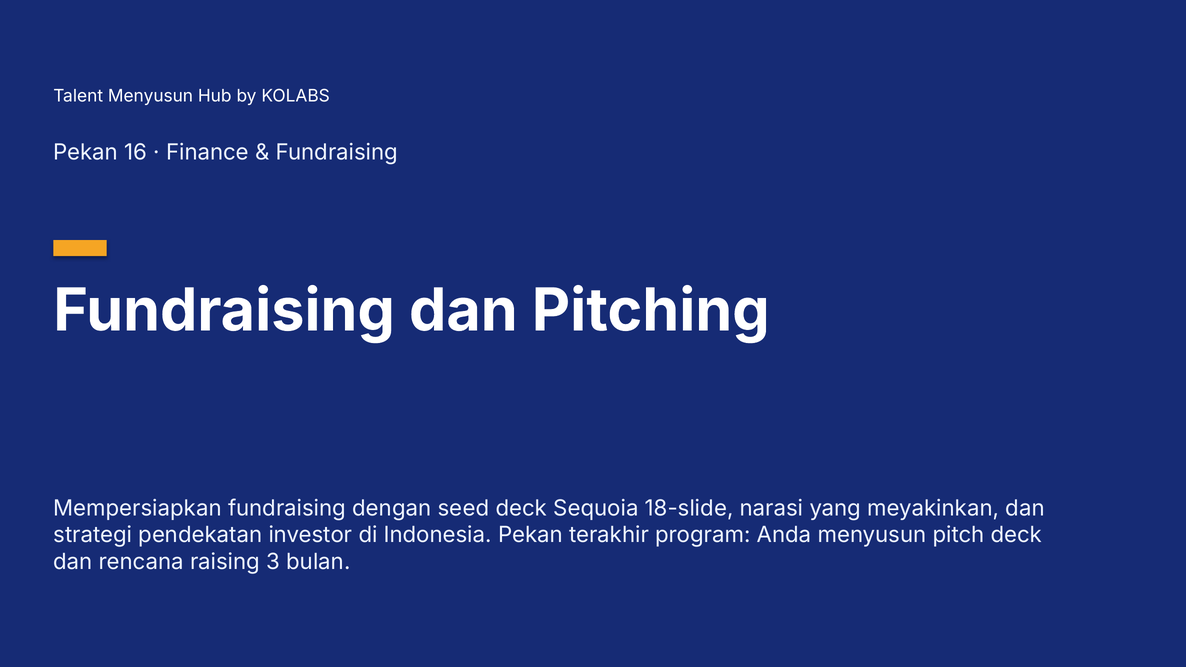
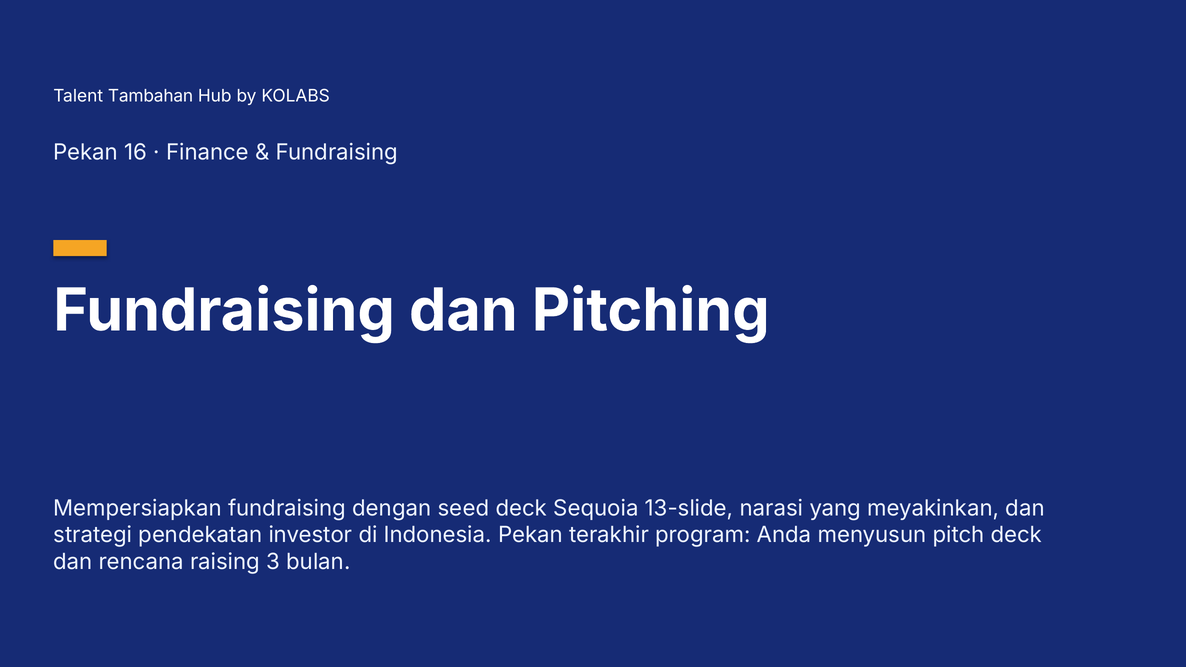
Talent Menyusun: Menyusun -> Tambahan
18-slide: 18-slide -> 13-slide
